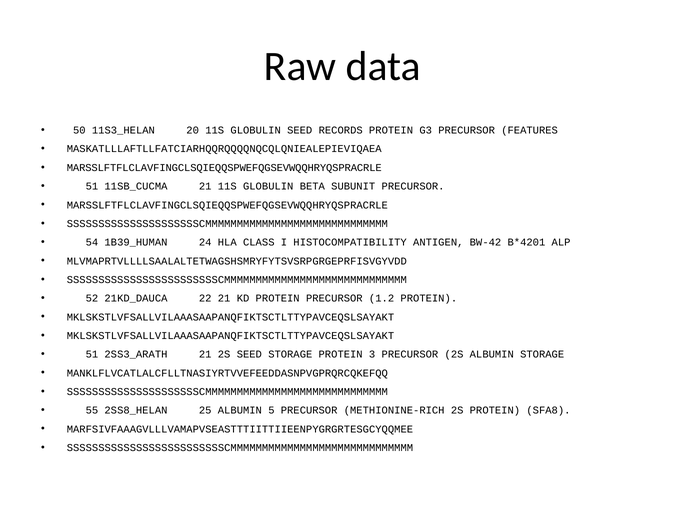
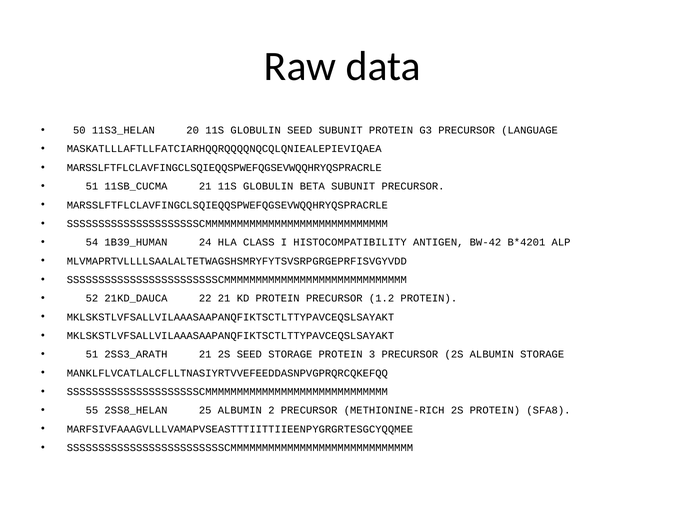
SEED RECORDS: RECORDS -> SUBUNIT
FEATURES: FEATURES -> LANGUAGE
5: 5 -> 2
